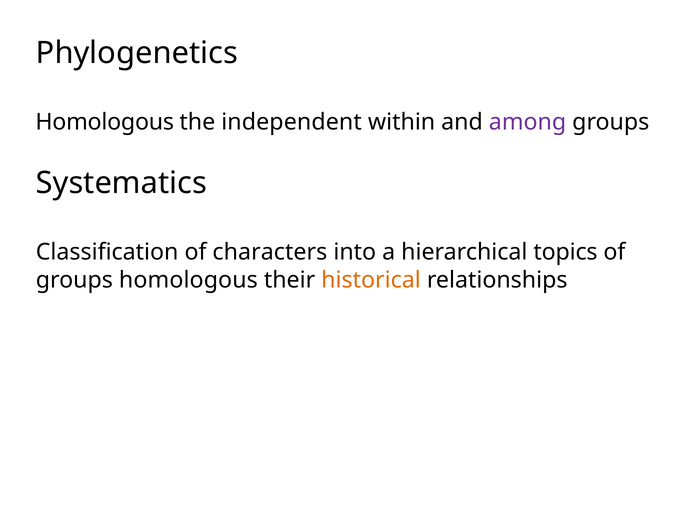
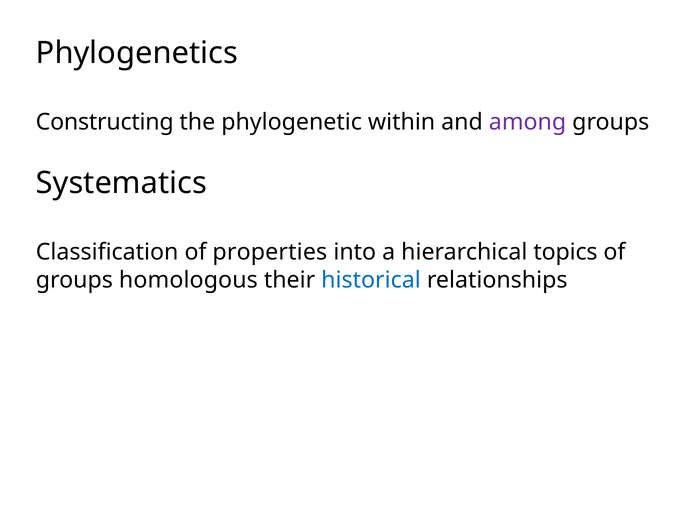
Homologous at (105, 122): Homologous -> Constructing
independent: independent -> phylogenetic
characters: characters -> properties
historical colour: orange -> blue
